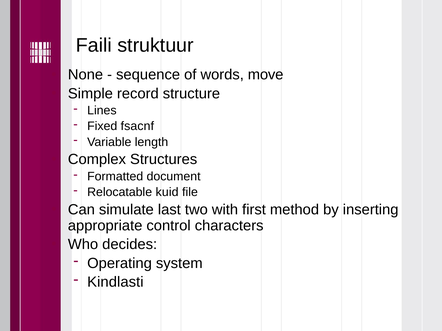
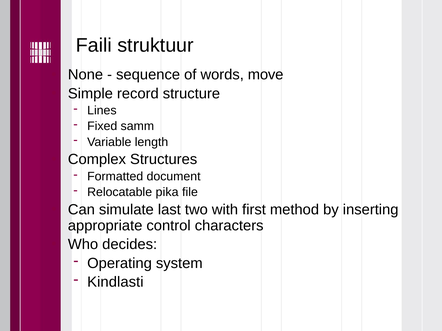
fsacnf: fsacnf -> samm
kuid: kuid -> pika
